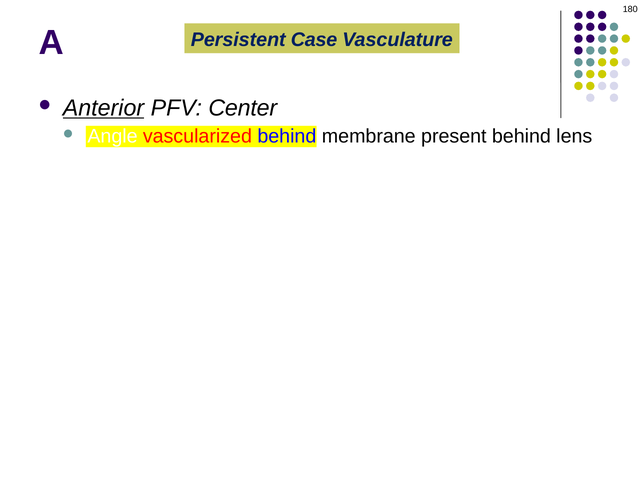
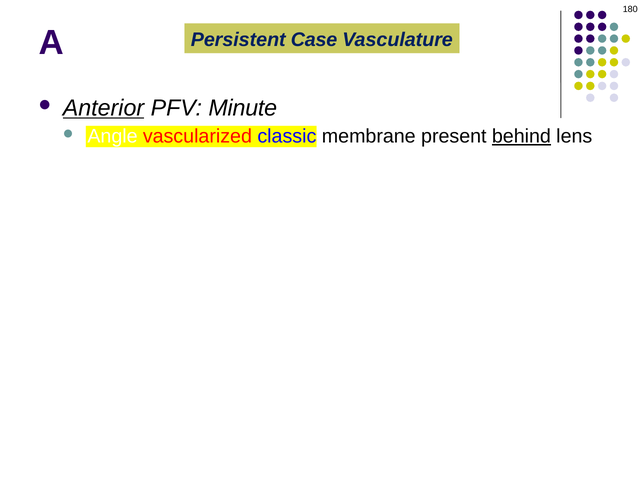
Center: Center -> Minute
vascularized behind: behind -> classic
behind at (521, 136) underline: none -> present
